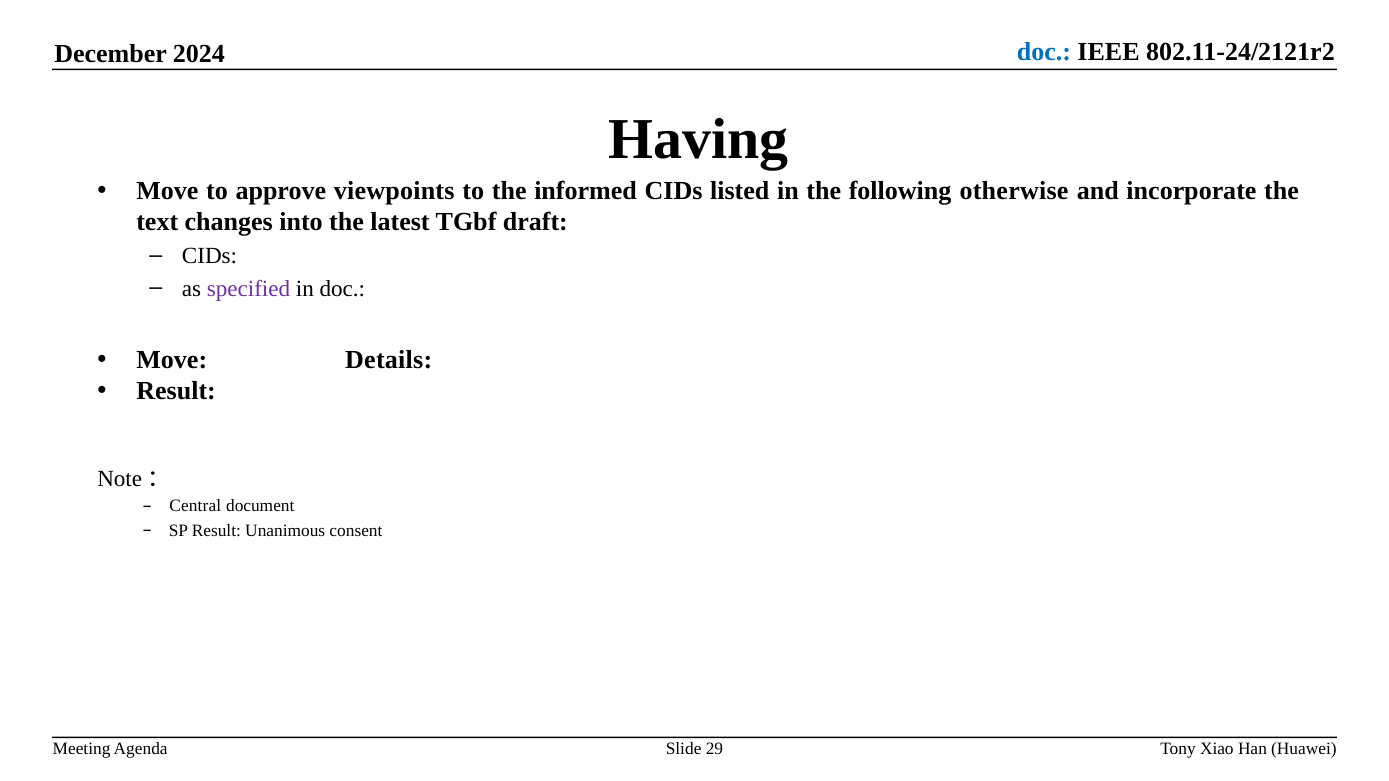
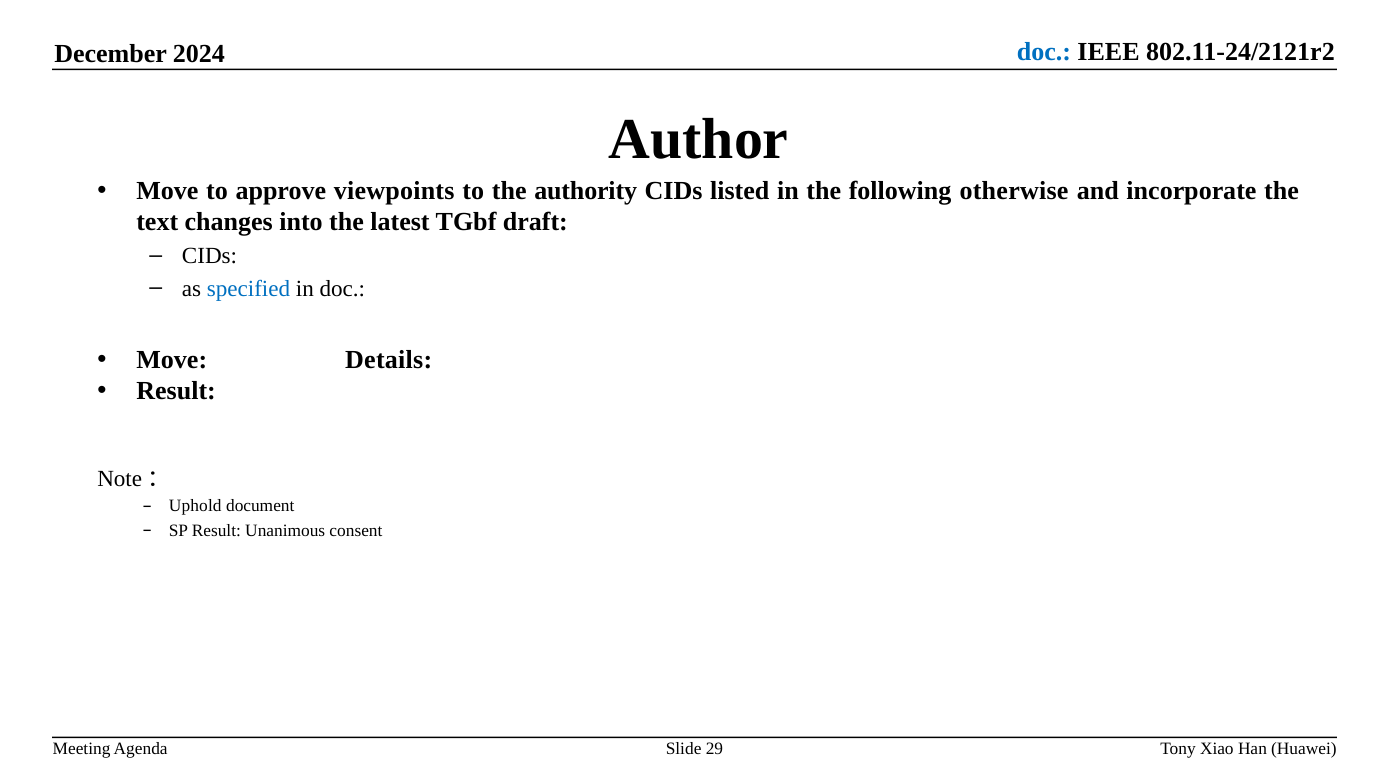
Having: Having -> Author
informed: informed -> authority
specified colour: purple -> blue
Central: Central -> Uphold
